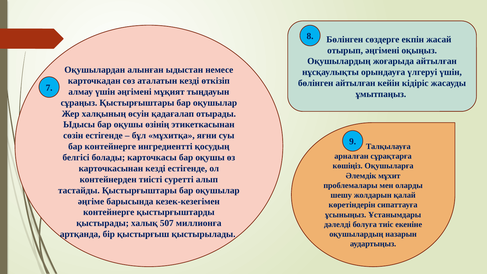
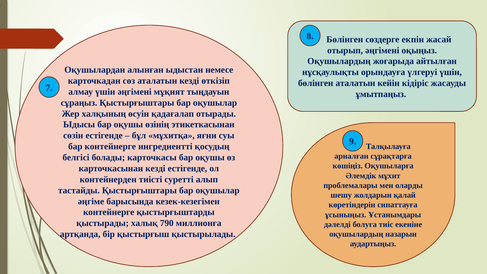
бөлінген айтылған: айтылған -> аталатын
507: 507 -> 790
